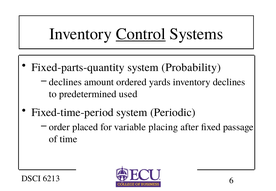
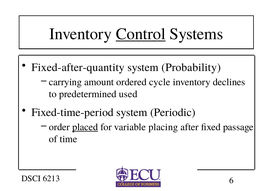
Fixed-parts-quantity: Fixed-parts-quantity -> Fixed-after-quantity
declines at (65, 82): declines -> carrying
yards: yards -> cycle
placed underline: none -> present
